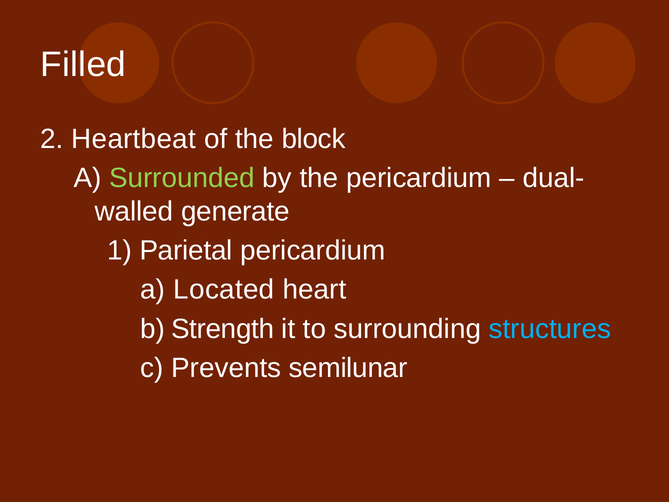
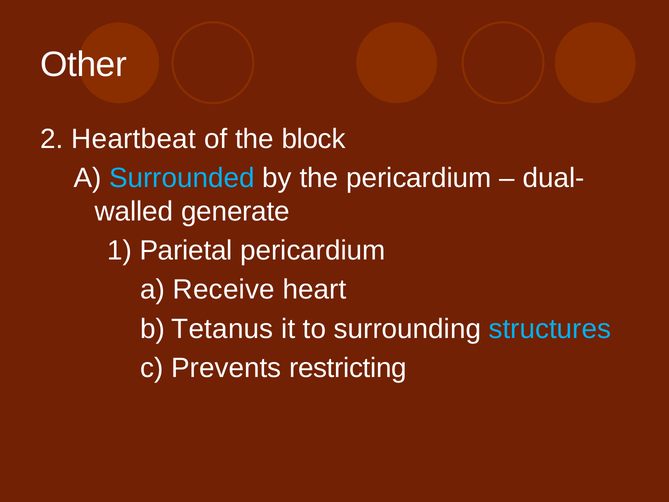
Filled: Filled -> Other
Surrounded colour: light green -> light blue
Located: Located -> Receive
Strength: Strength -> Tetanus
semilunar: semilunar -> restricting
